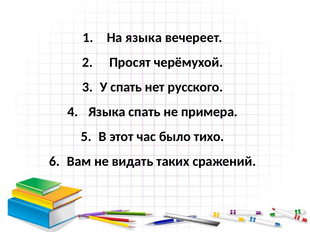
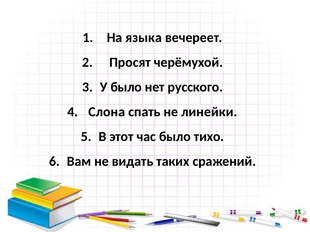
У спать: спать -> было
Языка at (107, 112): Языка -> Слона
примера: примера -> линейки
